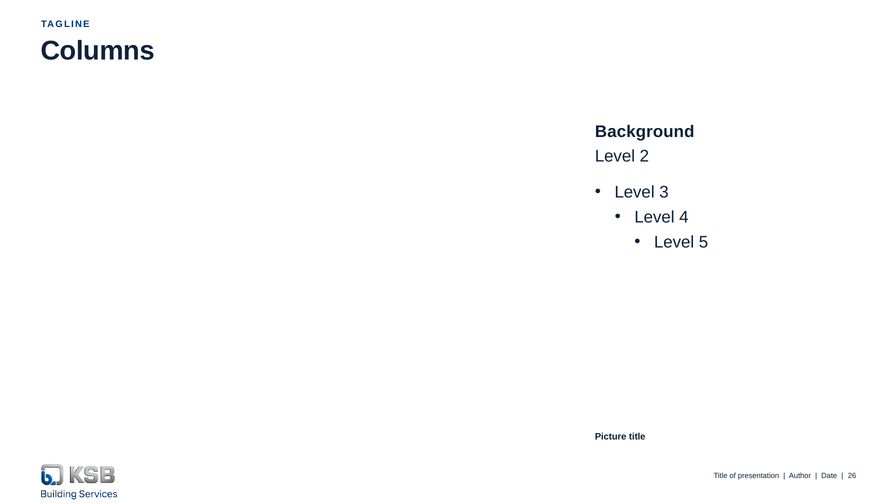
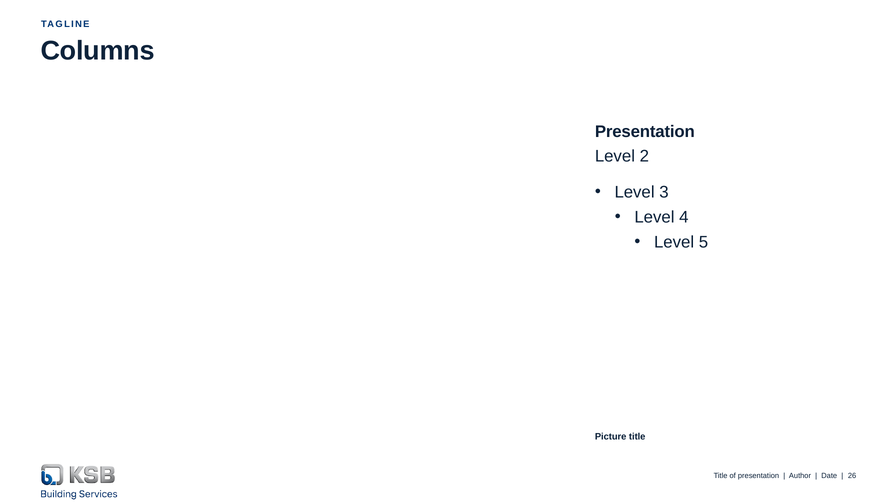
Background at (645, 132): Background -> Presentation
